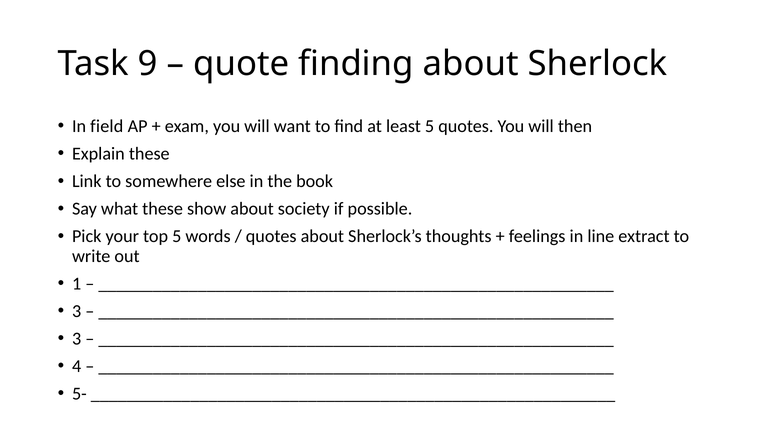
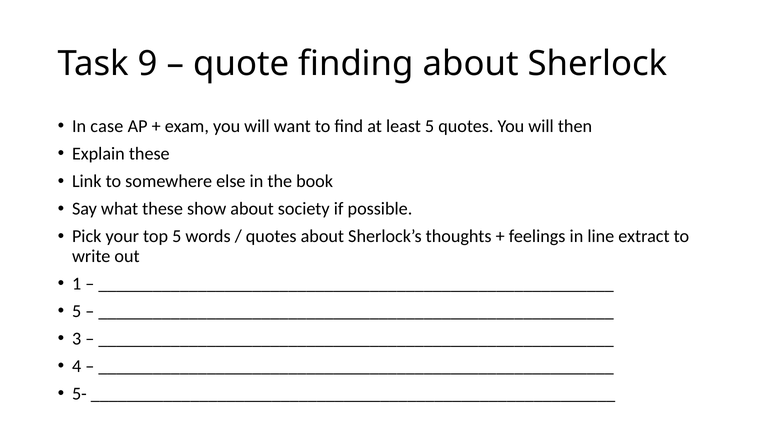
field: field -> case
3 at (77, 311): 3 -> 5
